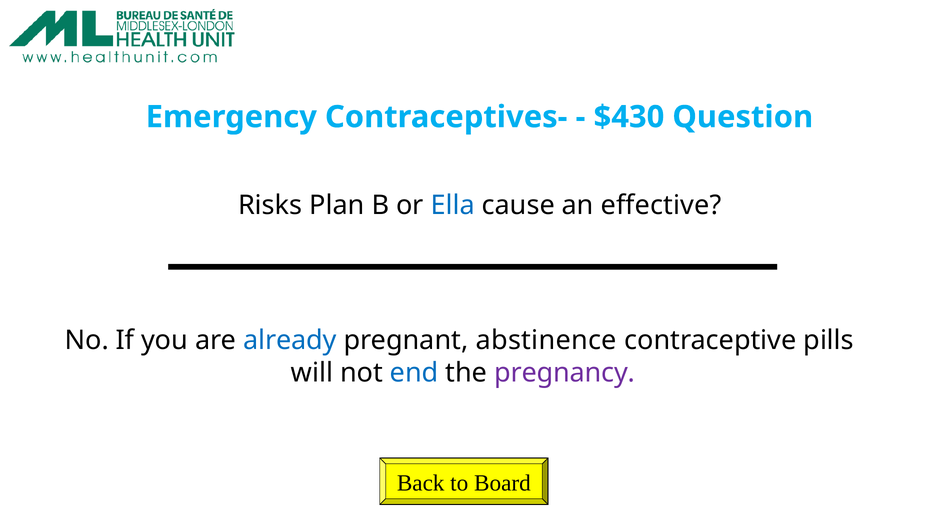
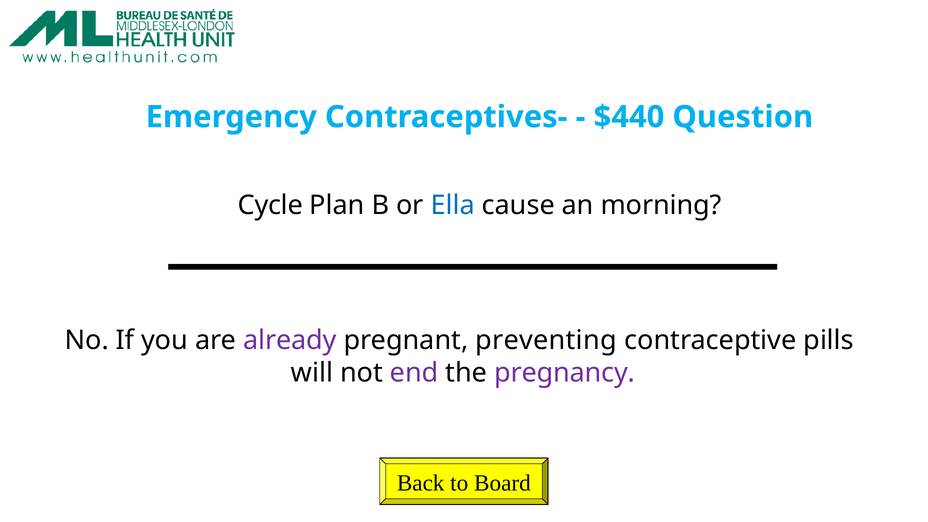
$430: $430 -> $440
Risks: Risks -> Cycle
effective: effective -> morning
already colour: blue -> purple
abstinence: abstinence -> preventing
end colour: blue -> purple
